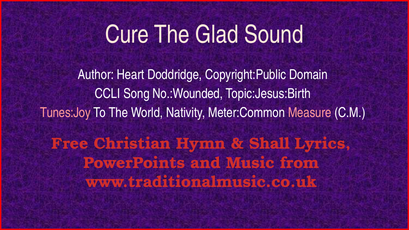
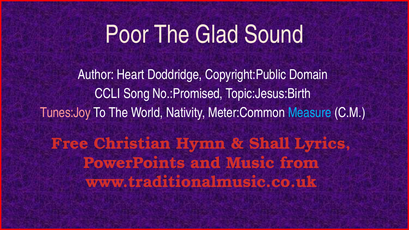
Cure: Cure -> Poor
No.:Wounded: No.:Wounded -> No.:Promised
Measure colour: pink -> light blue
